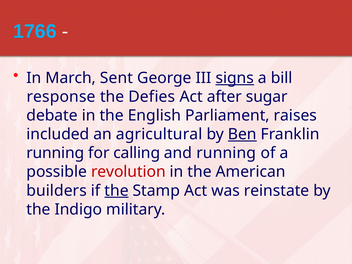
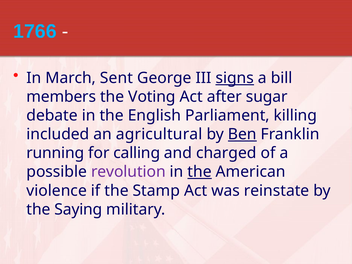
response: response -> members
Defies: Defies -> Voting
raises: raises -> killing
and running: running -> charged
revolution colour: red -> purple
the at (200, 172) underline: none -> present
builders: builders -> violence
the at (117, 191) underline: present -> none
Indigo: Indigo -> Saying
